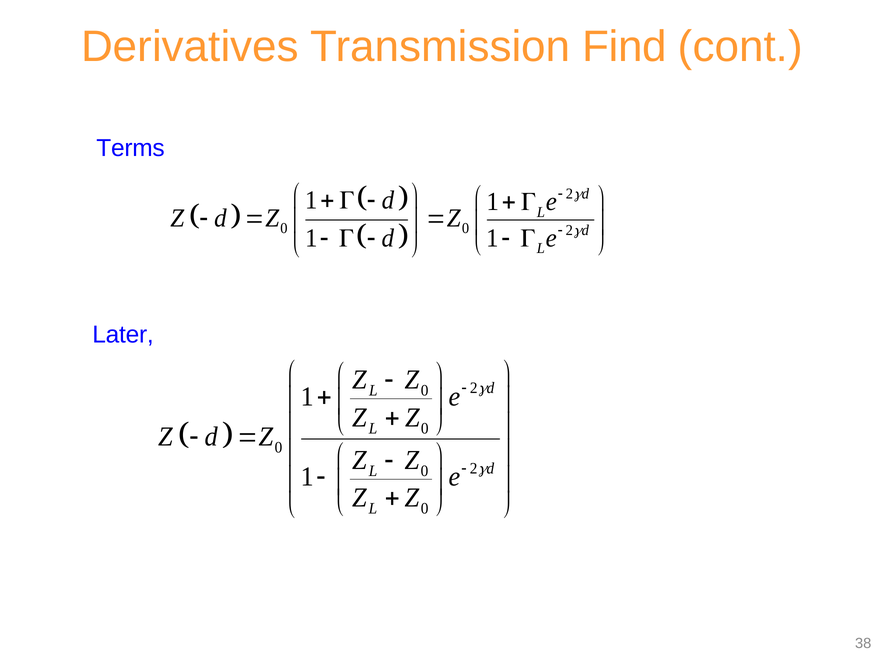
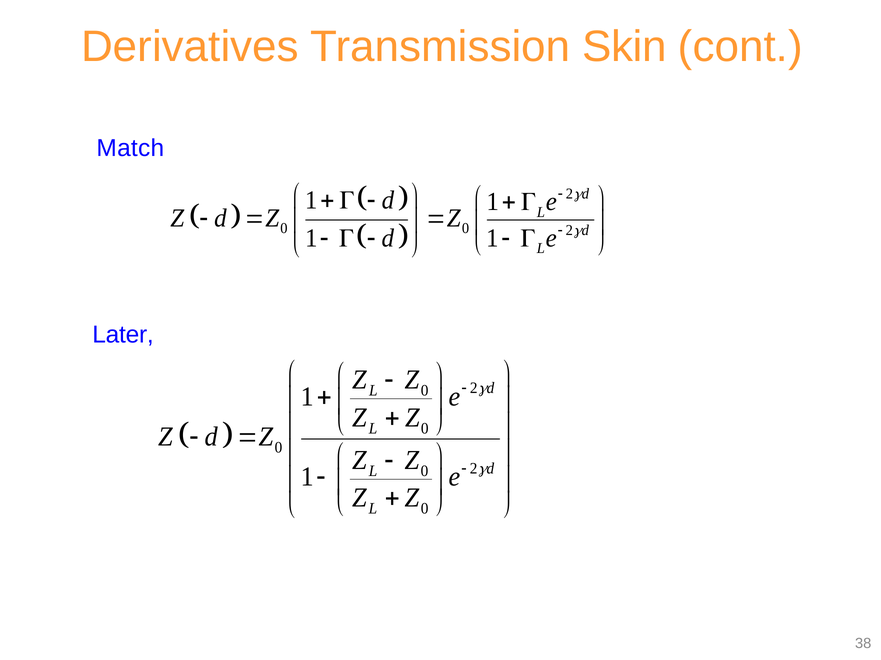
Find: Find -> Skin
Terms: Terms -> Match
